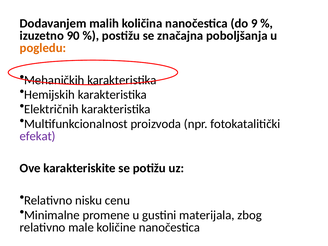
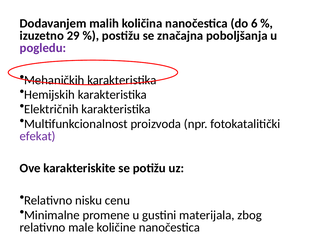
9: 9 -> 6
90: 90 -> 29
pogledu colour: orange -> purple
